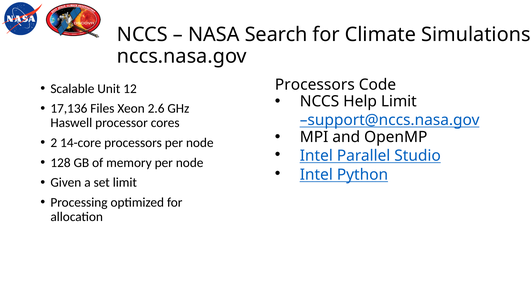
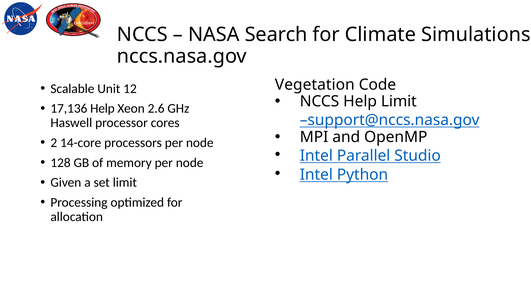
Processors at (315, 85): Processors -> Vegetation
17,136 Files: Files -> Help
